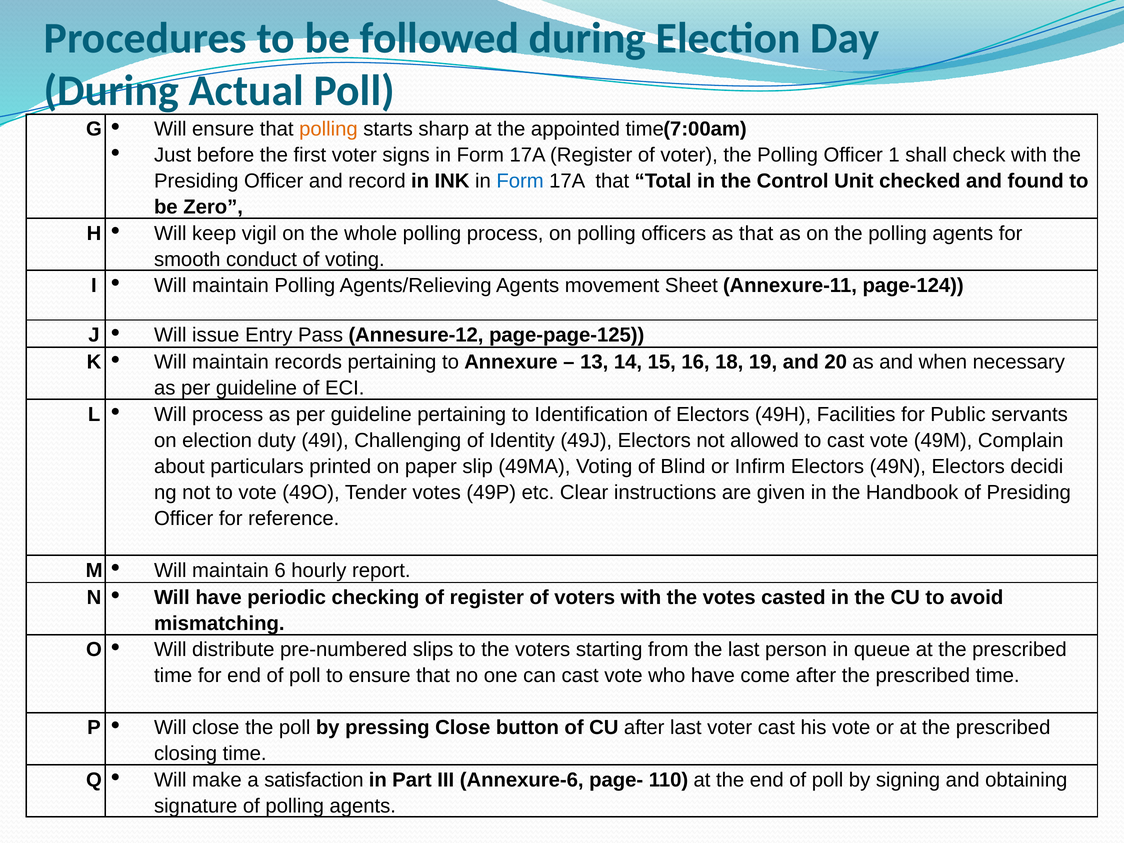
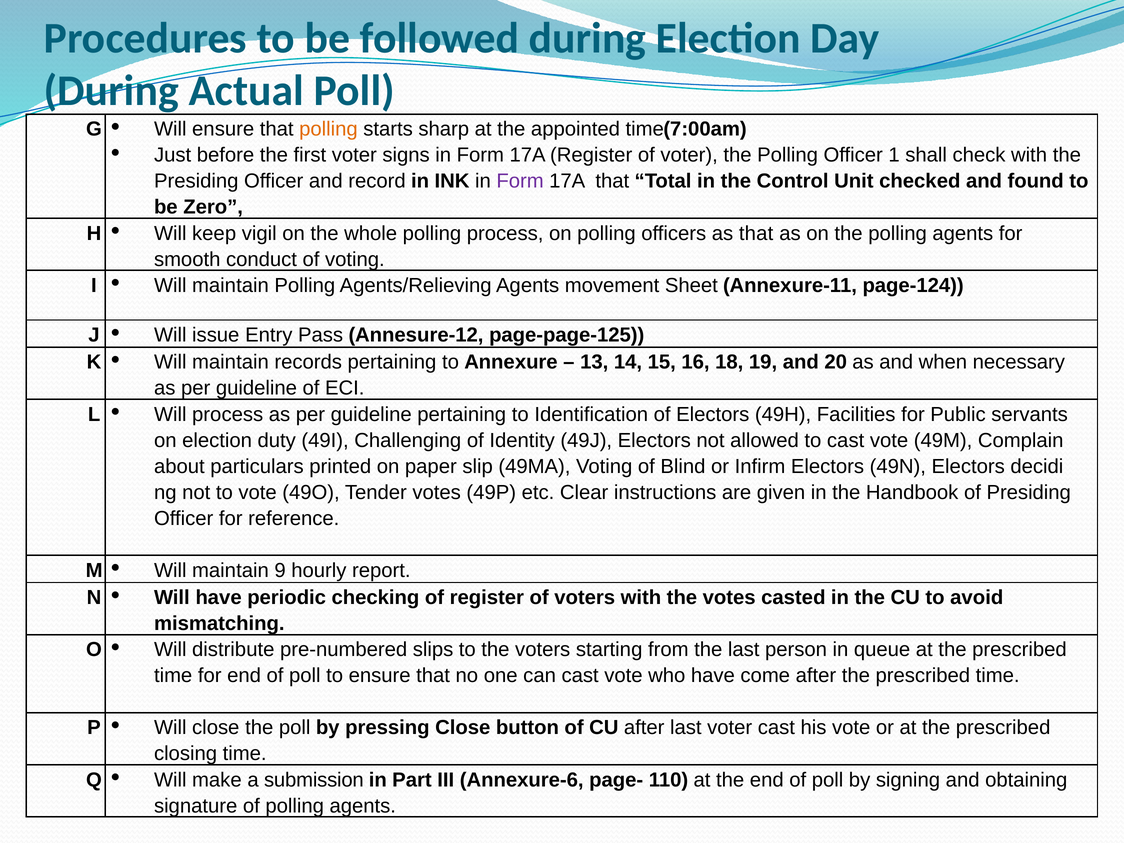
Form at (520, 181) colour: blue -> purple
6: 6 -> 9
satisfaction: satisfaction -> submission
